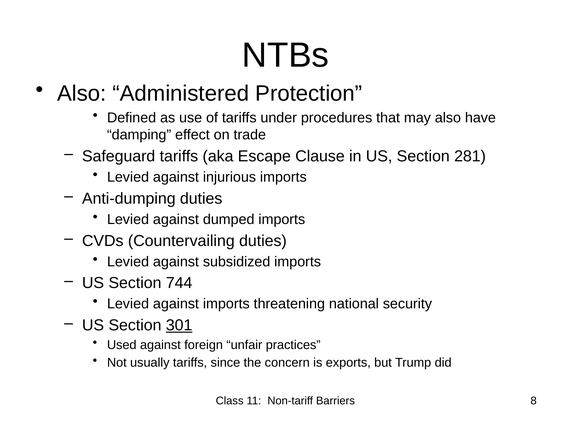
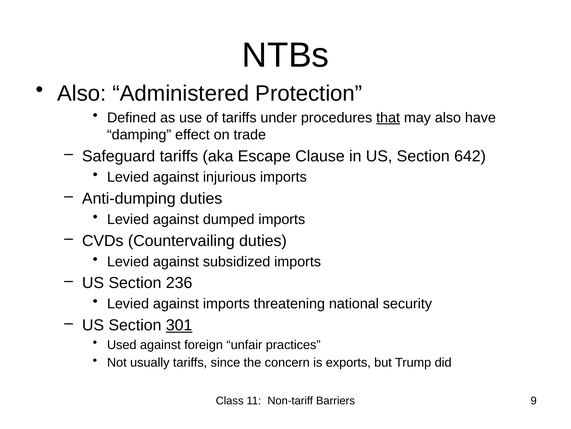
that underline: none -> present
281: 281 -> 642
744: 744 -> 236
8: 8 -> 9
